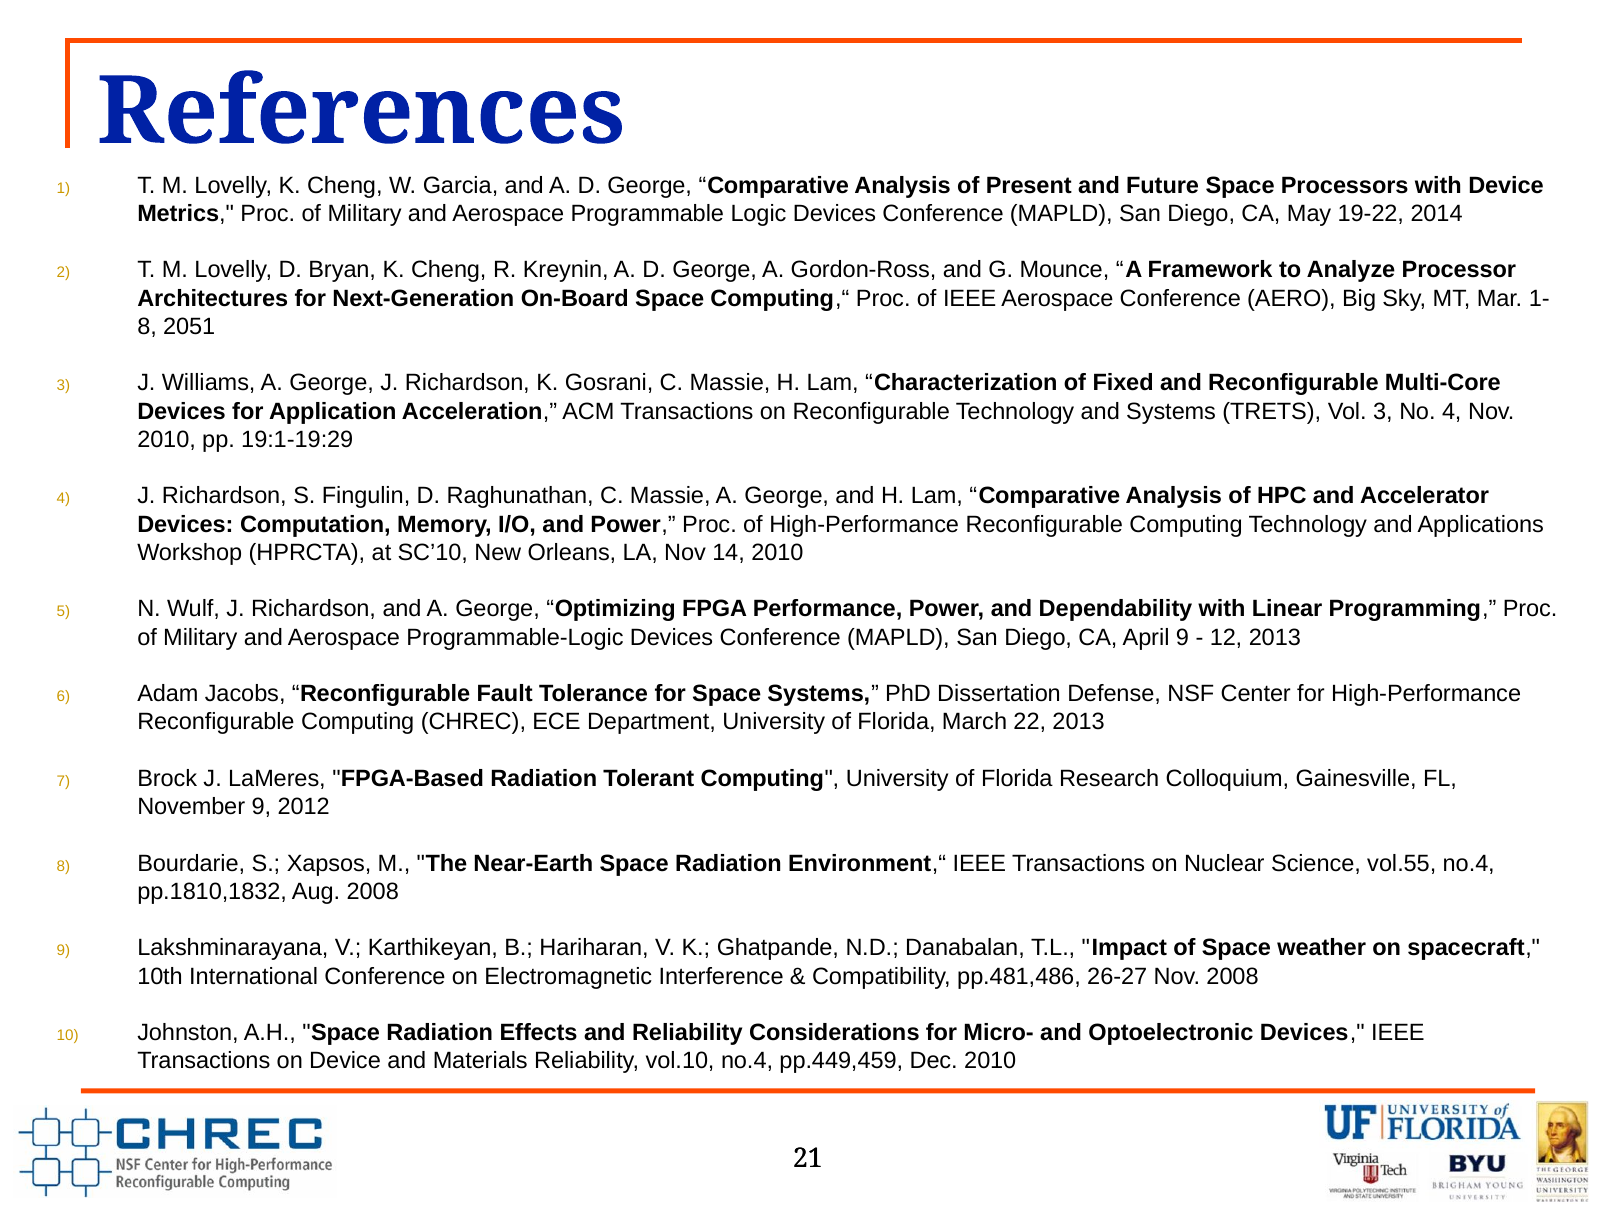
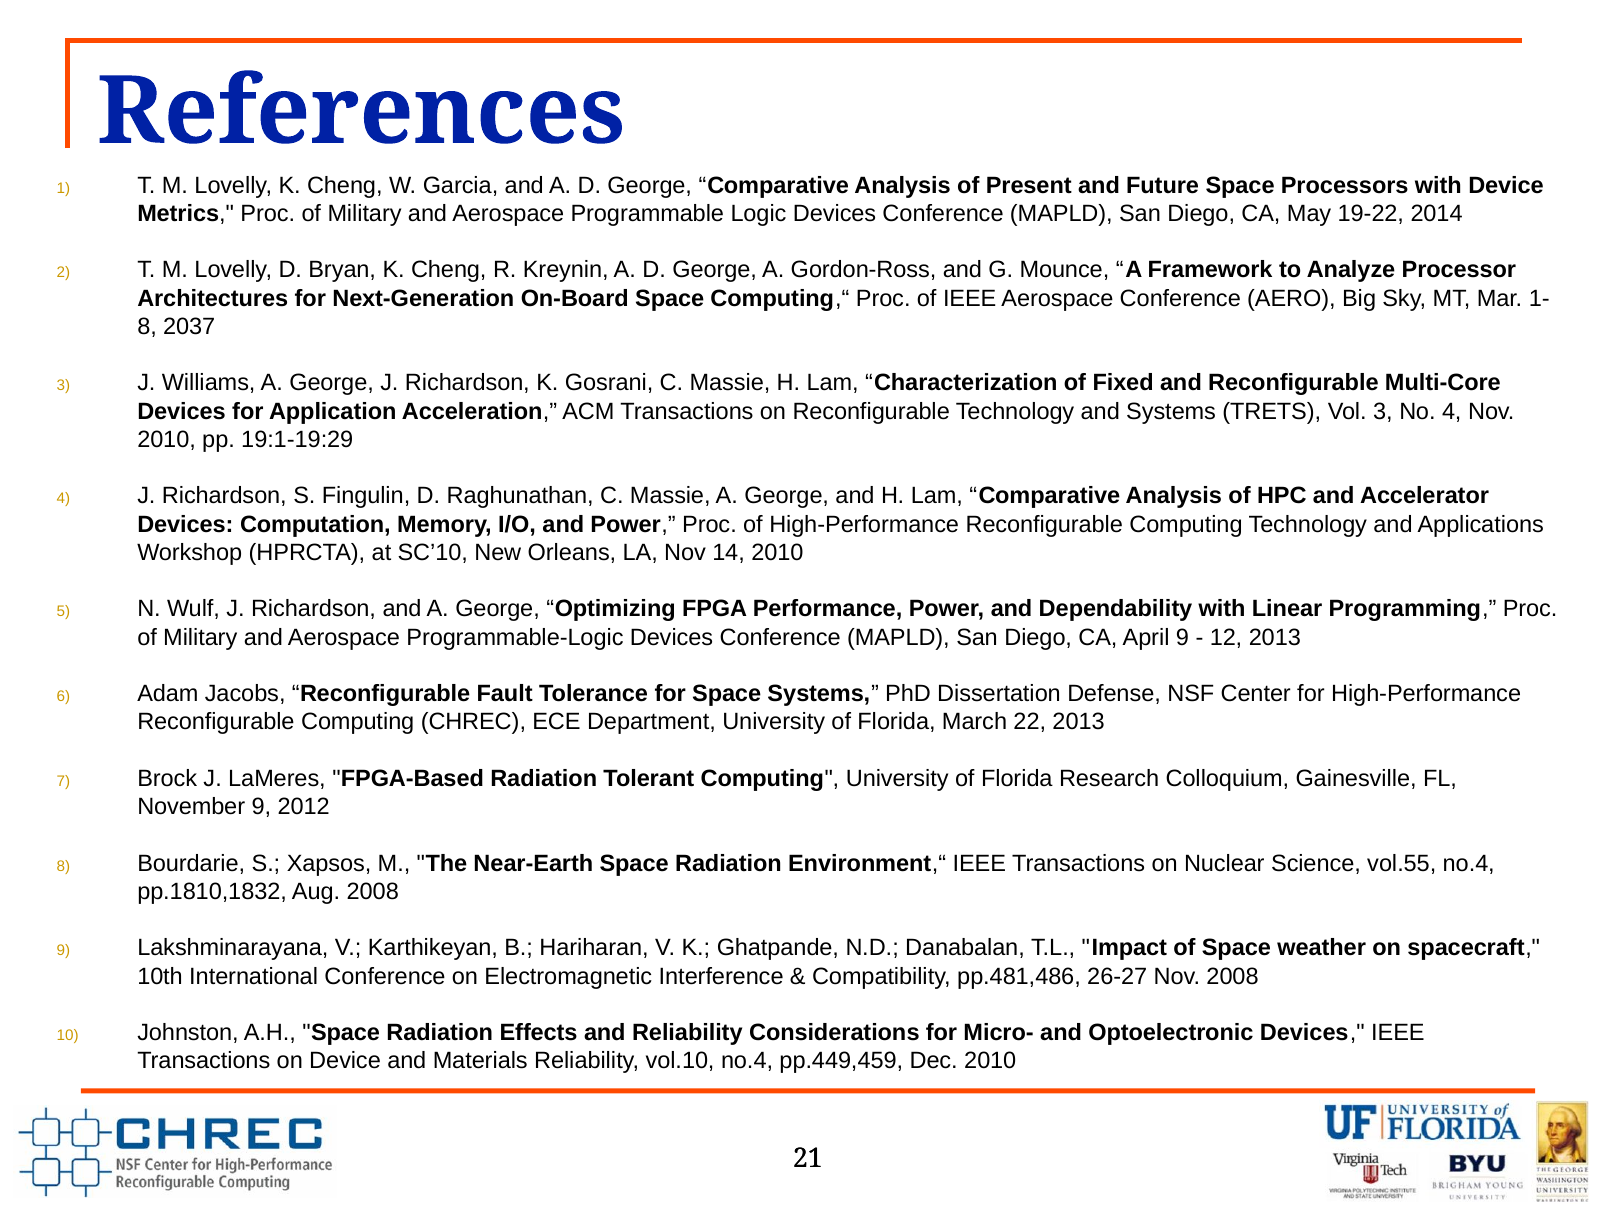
2051: 2051 -> 2037
